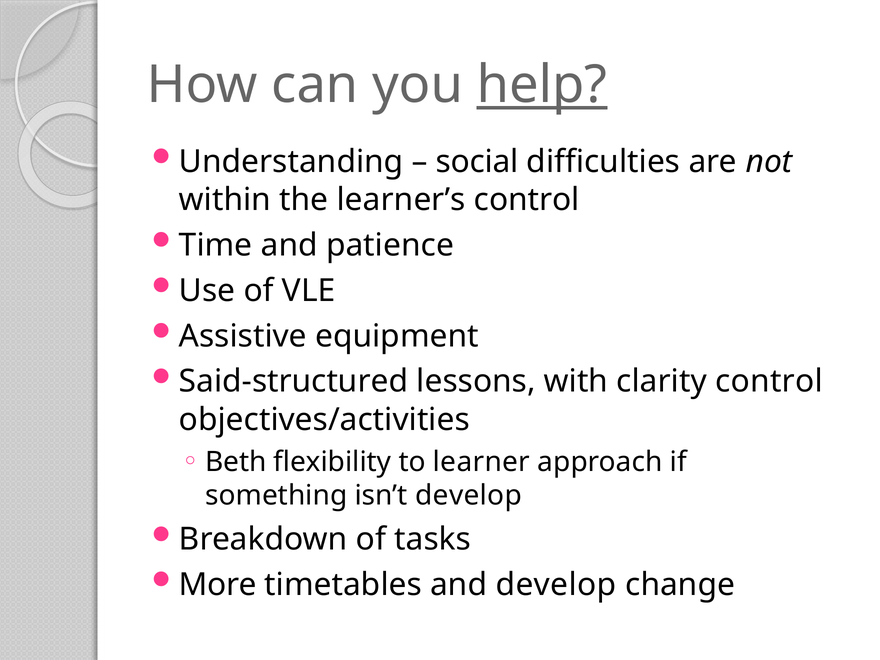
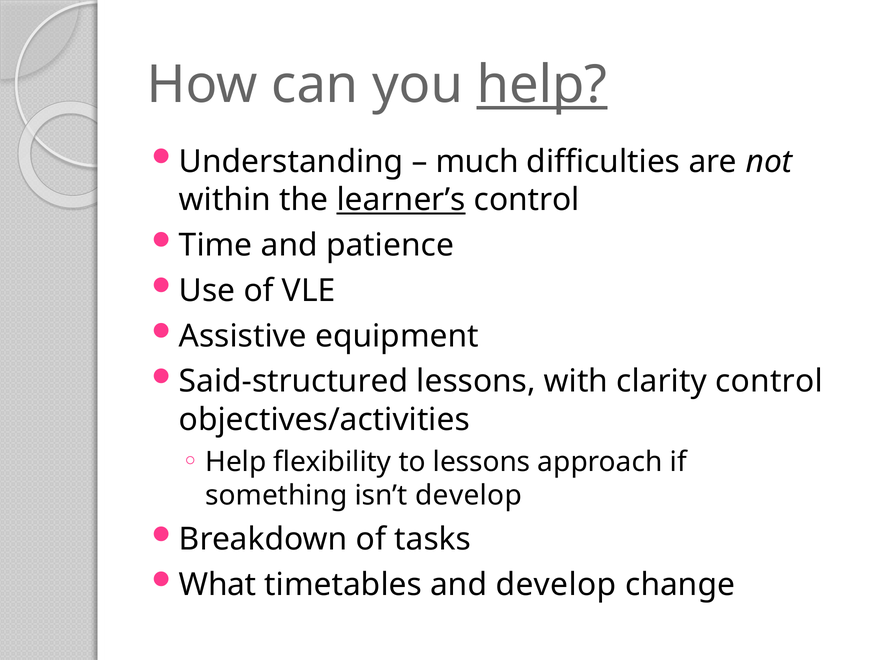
social: social -> much
learner’s underline: none -> present
Beth at (236, 462): Beth -> Help
to learner: learner -> lessons
More: More -> What
